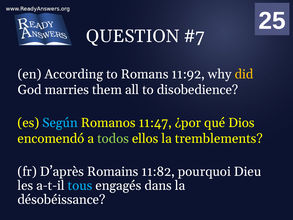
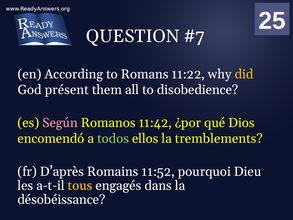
11:92: 11:92 -> 11:22
marries: marries -> présent
Según colour: light blue -> pink
11:47: 11:47 -> 11:42
11:82: 11:82 -> 11:52
tous colour: light blue -> yellow
